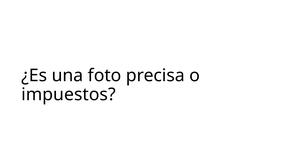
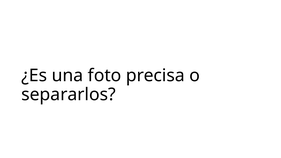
impuestos: impuestos -> separarlos
